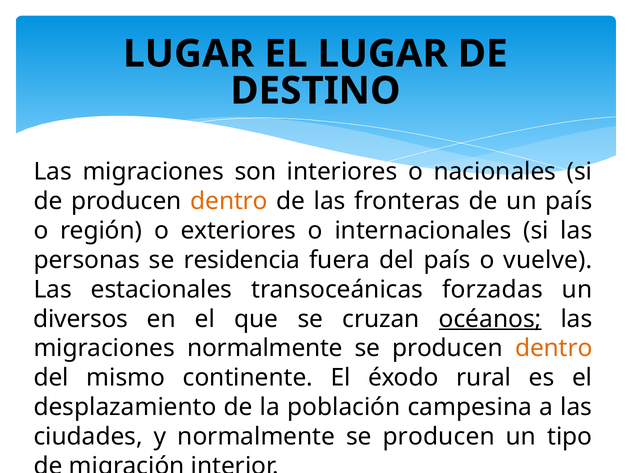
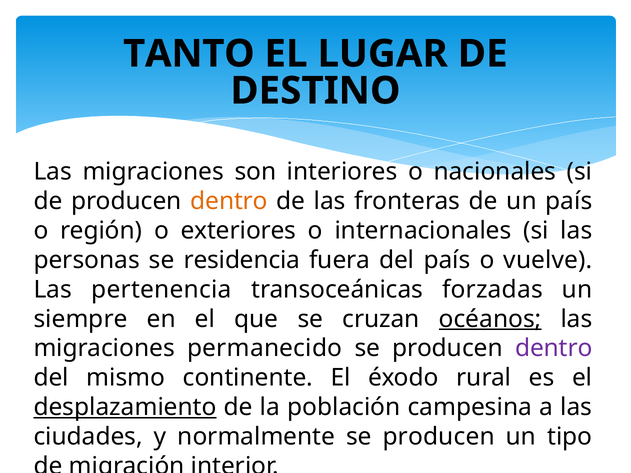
LUGAR at (189, 54): LUGAR -> TANTO
estacionales: estacionales -> pertenencia
diversos: diversos -> siempre
migraciones normalmente: normalmente -> permanecido
dentro at (554, 349) colour: orange -> purple
desplazamiento underline: none -> present
